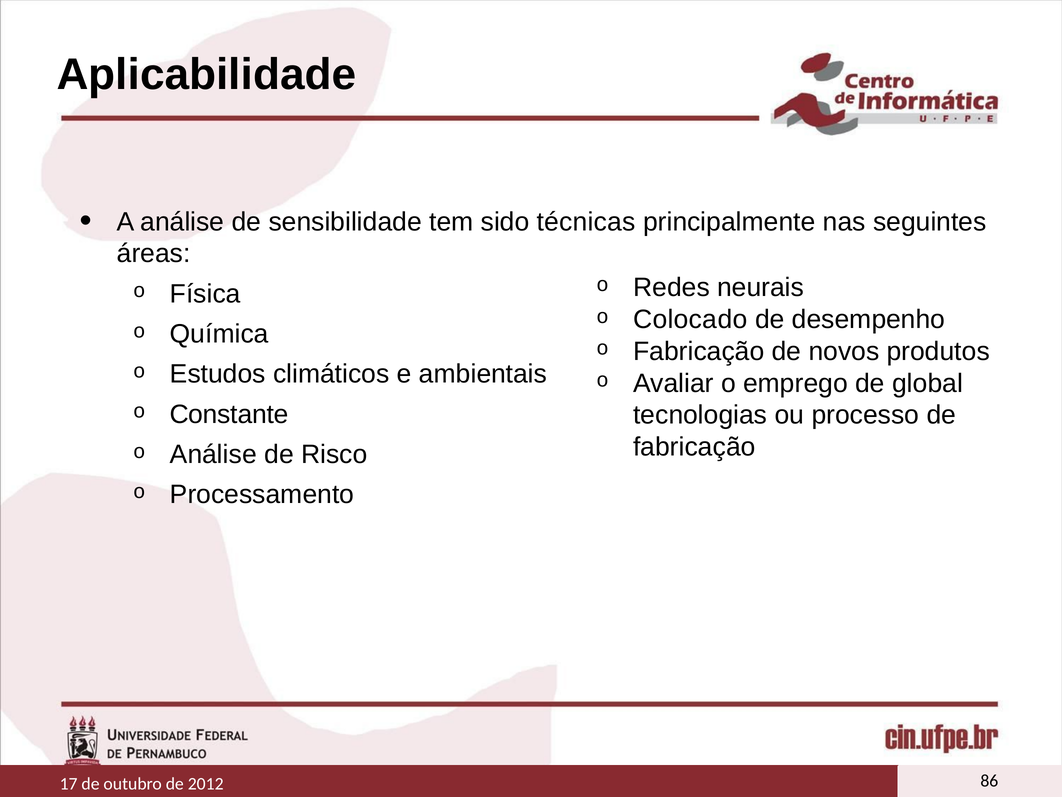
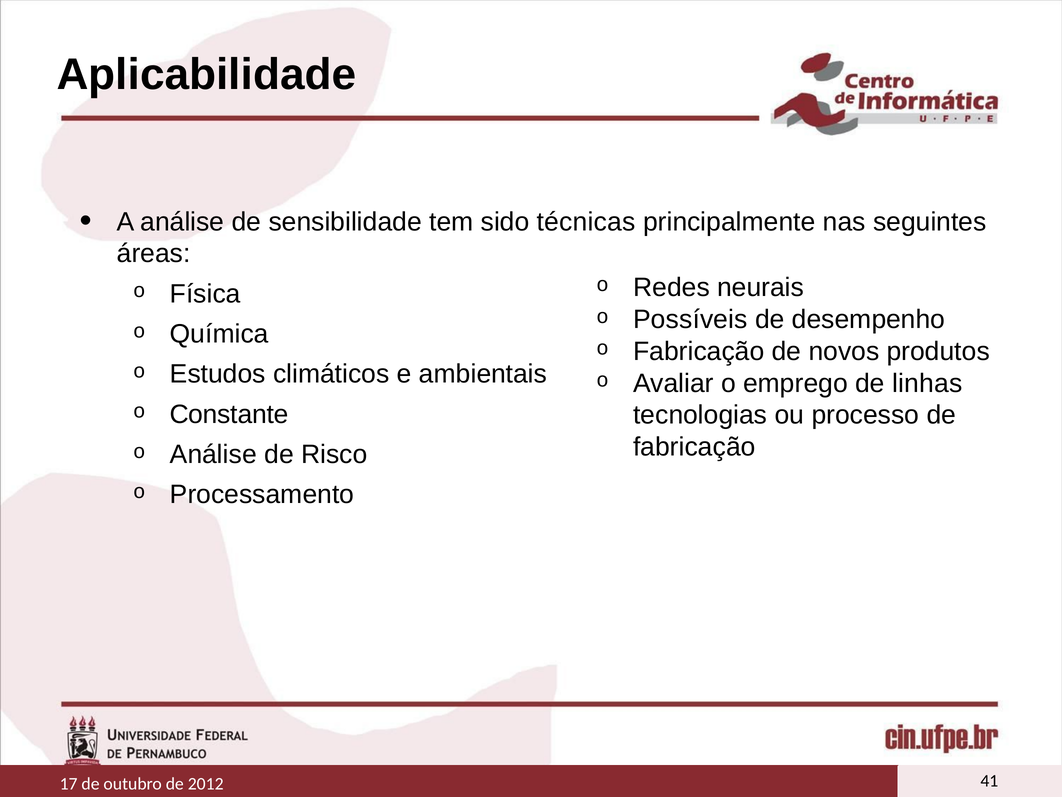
Colocado: Colocado -> Possíveis
global: global -> linhas
86: 86 -> 41
